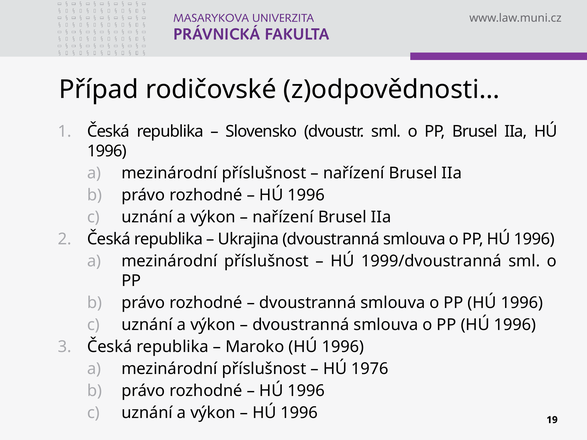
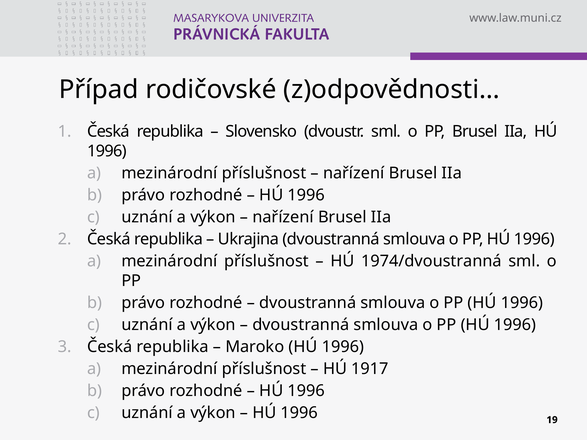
1999/dvoustranná: 1999/dvoustranná -> 1974/dvoustranná
1976: 1976 -> 1917
